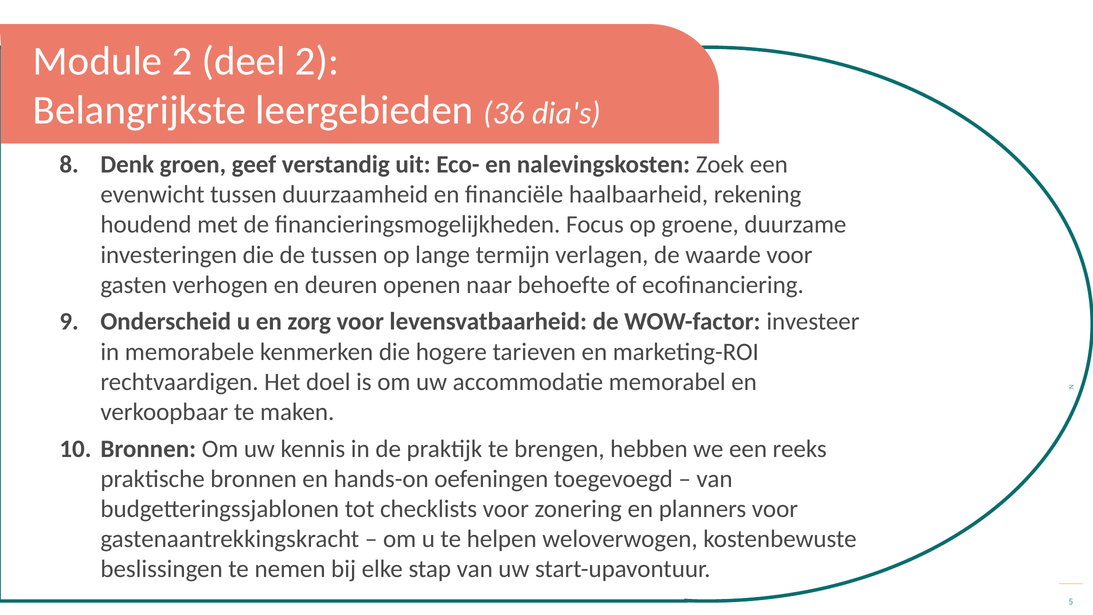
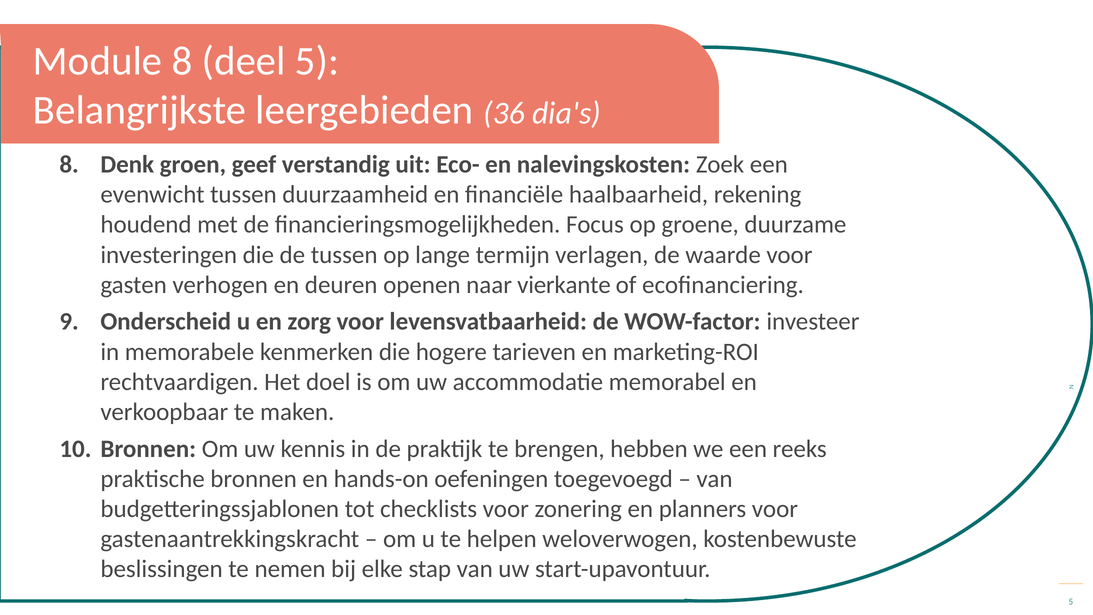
Module 2: 2 -> 8
deel 2: 2 -> 5
behoefte: behoefte -> vierkante
